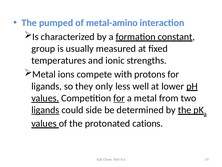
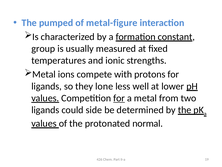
metal-amino: metal-amino -> metal-figure
only: only -> lone
ligands at (45, 110) underline: present -> none
cations: cations -> normal
